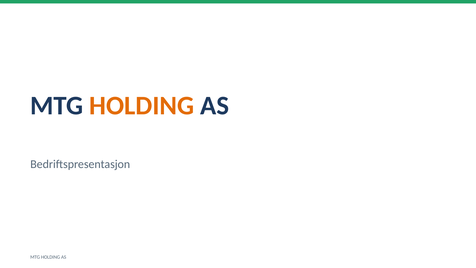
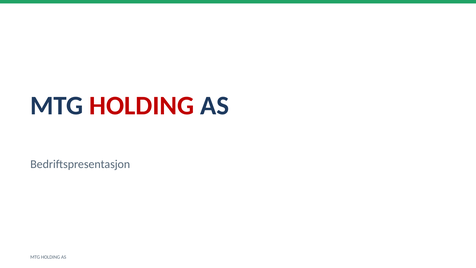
HOLDING at (142, 106) colour: orange -> red
